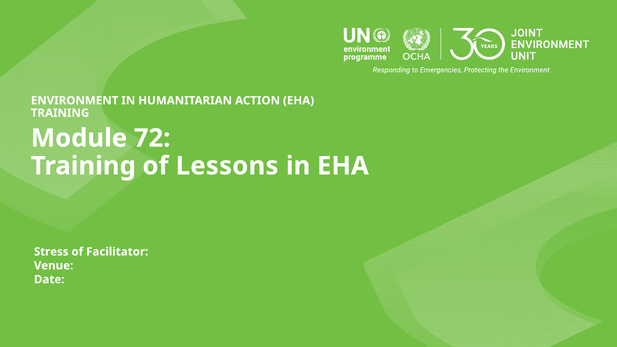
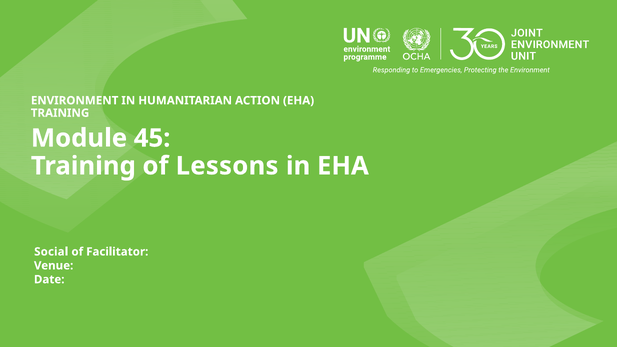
72: 72 -> 45
Stress: Stress -> Social
